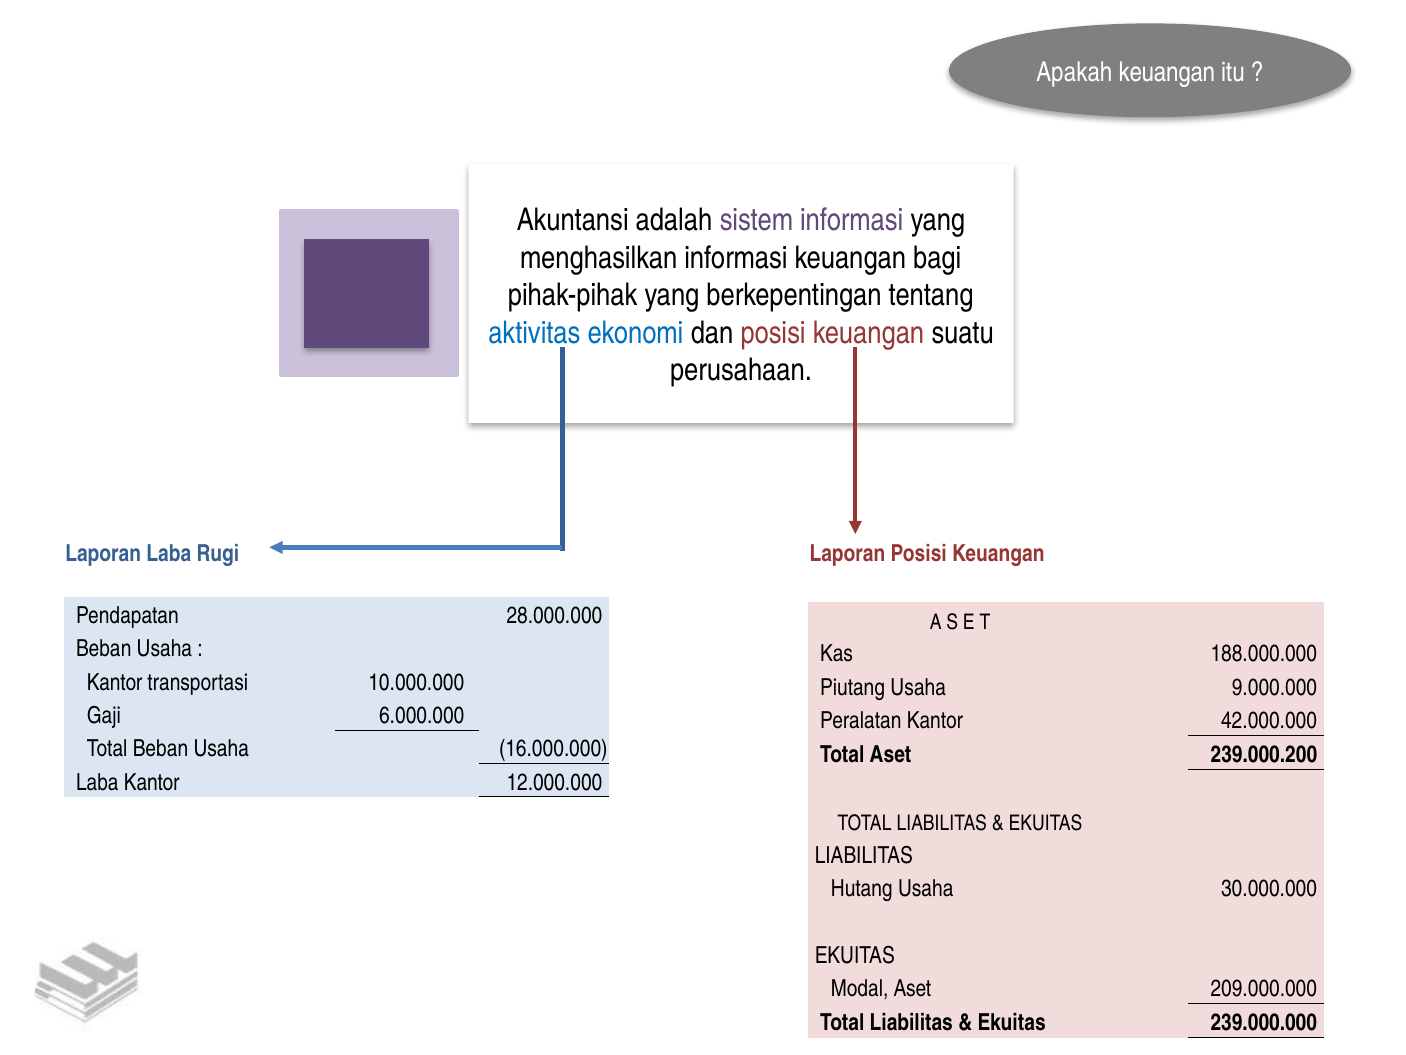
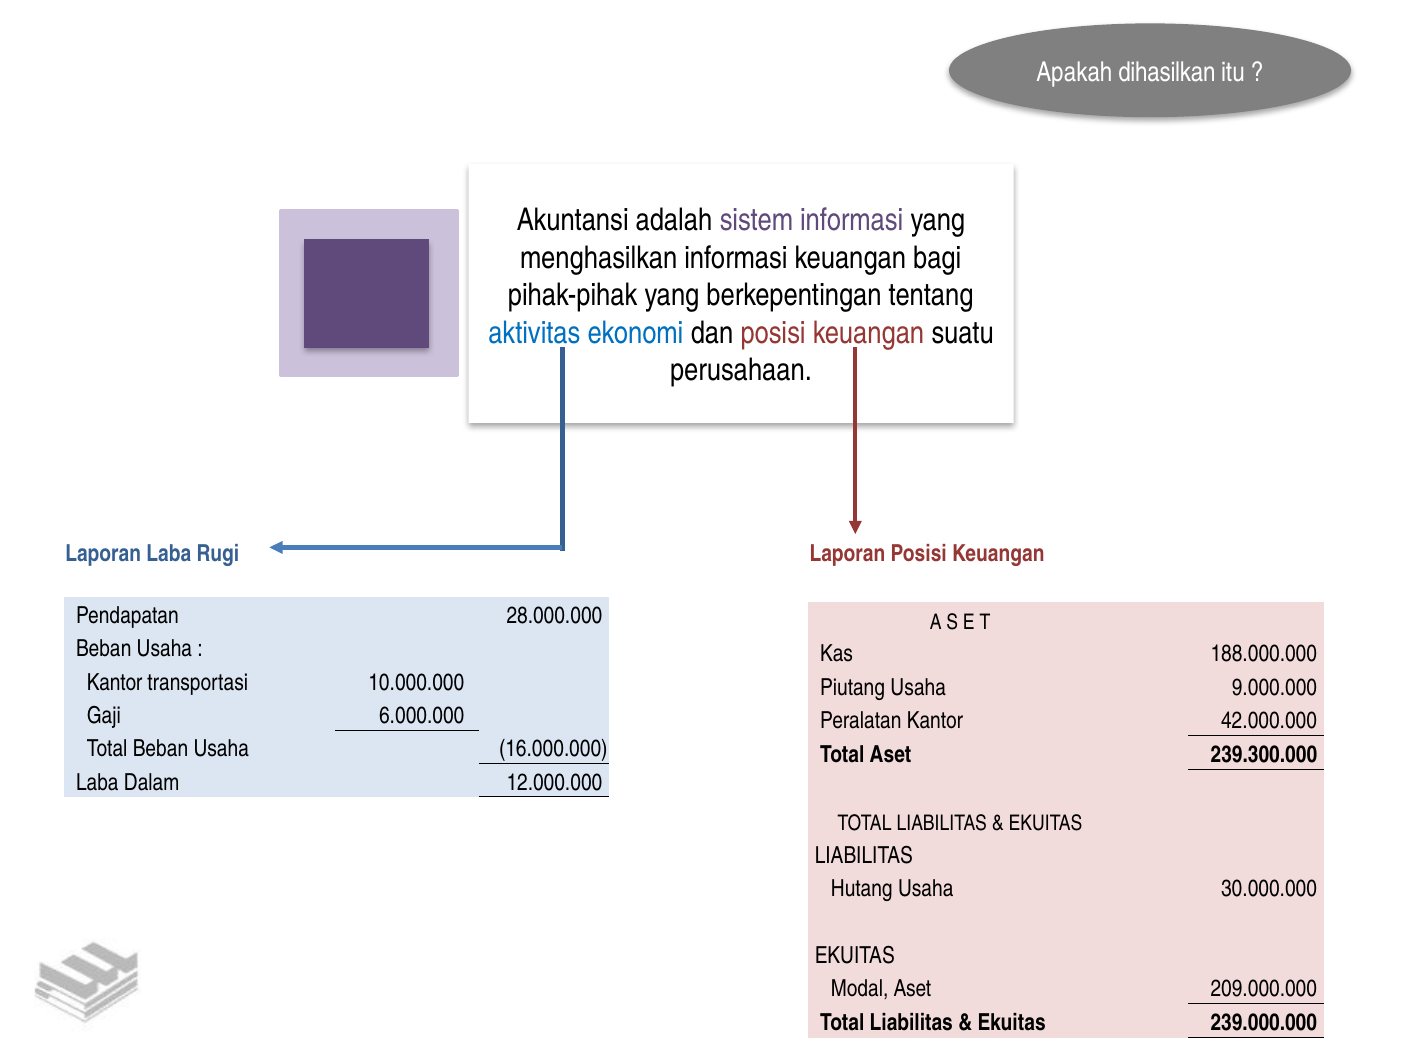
Apakah keuangan: keuangan -> dihasilkan
239.000.200: 239.000.200 -> 239.300.000
Laba Kantor: Kantor -> Dalam
